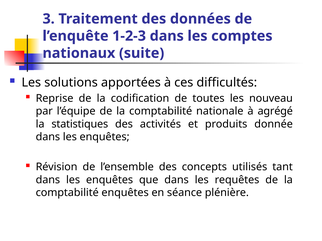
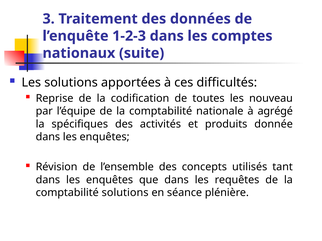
statistiques: statistiques -> spécifiques
comptabilité enquêtes: enquêtes -> solutions
